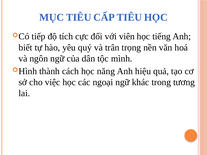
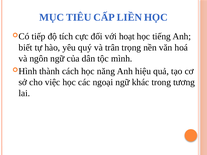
CẤP TIÊU: TIÊU -> LIỀN
viên: viên -> hoạt
